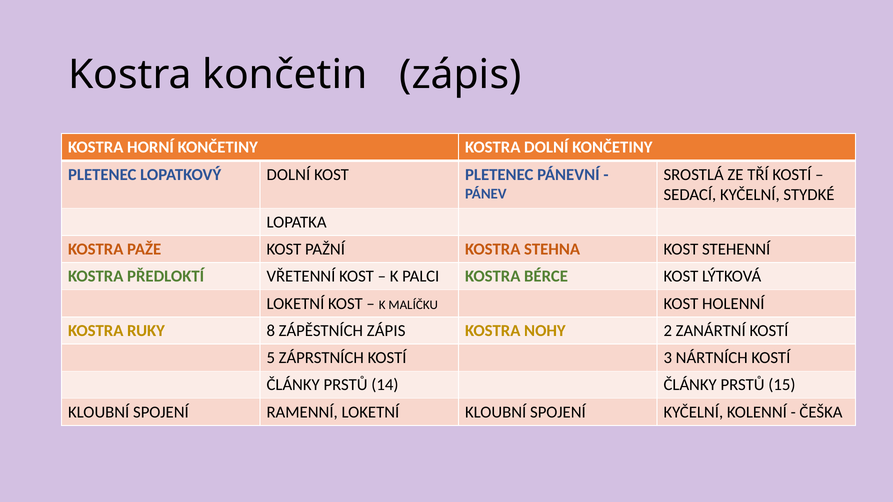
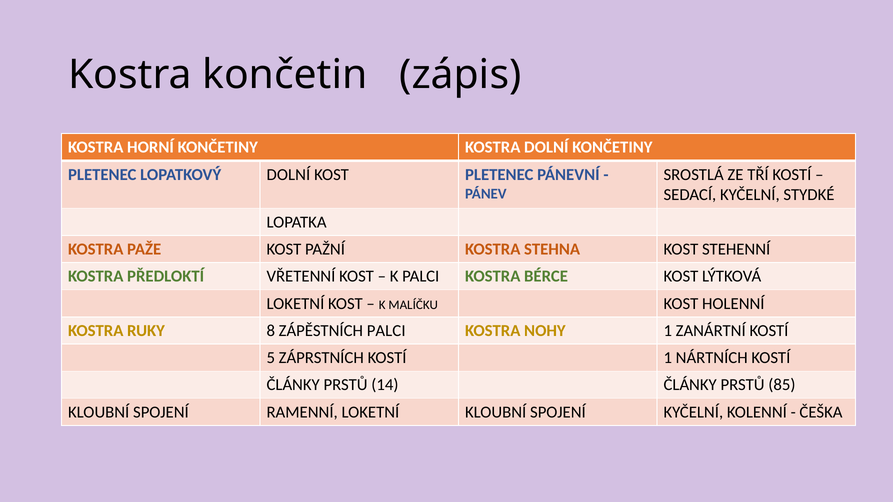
ZÁPĚSTNÍCH ZÁPIS: ZÁPIS -> PALCI
NOHY 2: 2 -> 1
KOSTÍ 3: 3 -> 1
15: 15 -> 85
